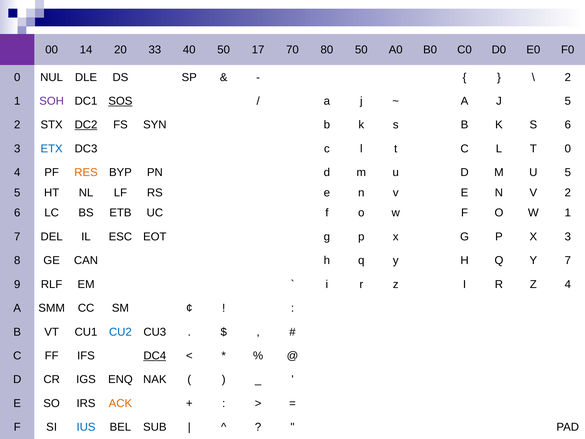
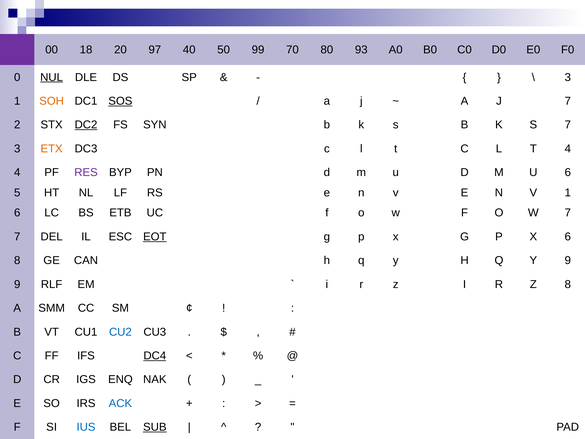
14: 14 -> 18
33: 33 -> 97
17: 17 -> 99
80 50: 50 -> 93
NUL underline: none -> present
2 at (568, 77): 2 -> 3
SOH colour: purple -> orange
J 5: 5 -> 7
S 6: 6 -> 7
ETX colour: blue -> orange
T 0: 0 -> 4
RES colour: orange -> purple
U 5: 5 -> 6
V 2: 2 -> 1
W 1: 1 -> 7
EOT underline: none -> present
X 3: 3 -> 6
Y 7: 7 -> 9
Z 4: 4 -> 8
ACK colour: orange -> blue
SUB underline: none -> present
